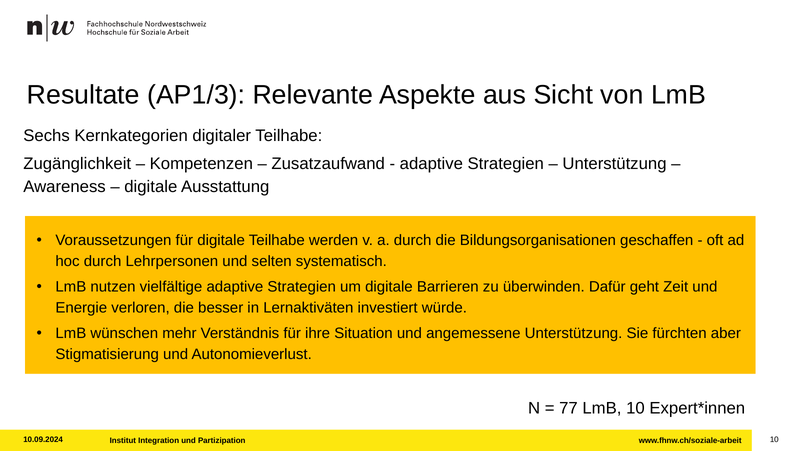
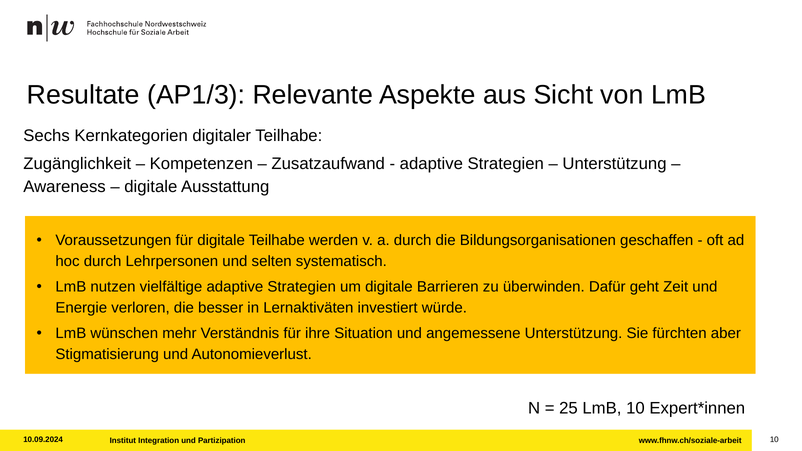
77: 77 -> 25
